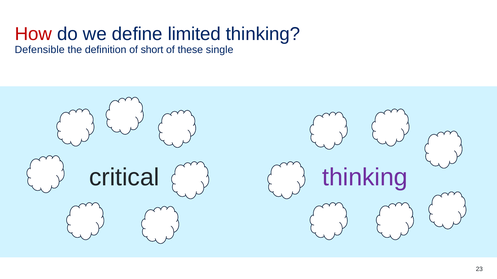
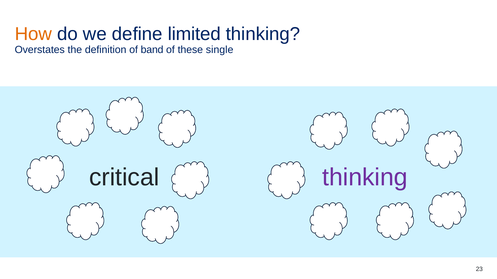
How colour: red -> orange
Defensible: Defensible -> Overstates
short: short -> band
